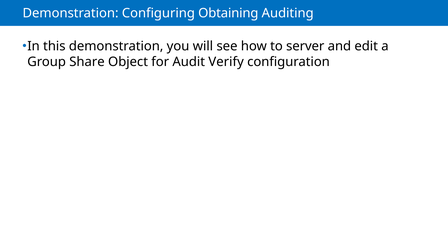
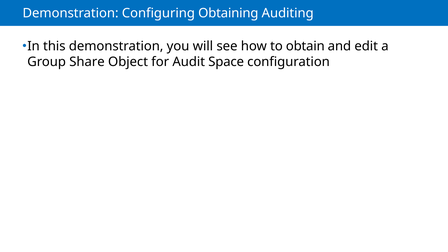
server: server -> obtain
Verify: Verify -> Space
